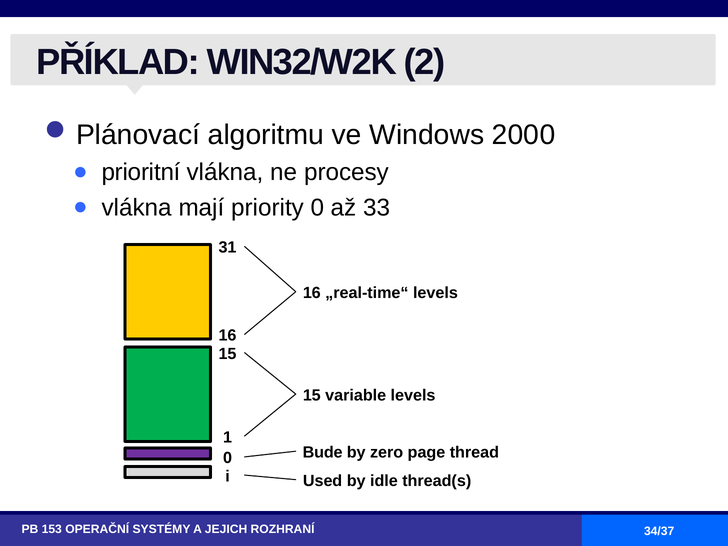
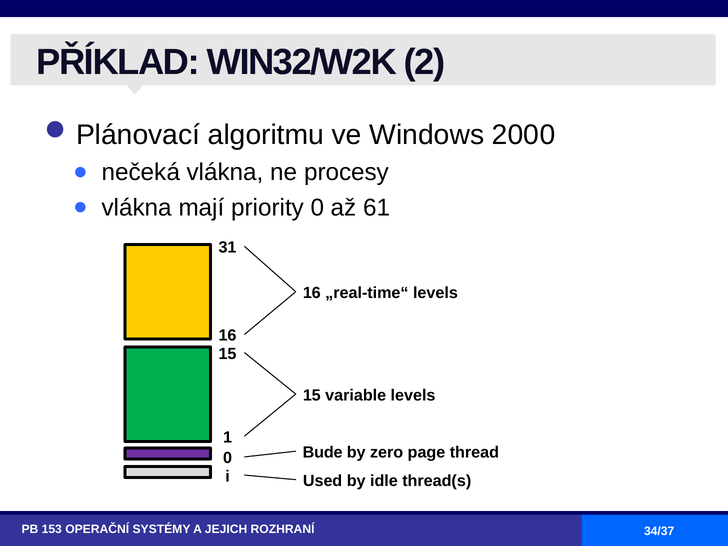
prioritní: prioritní -> nečeká
33: 33 -> 61
